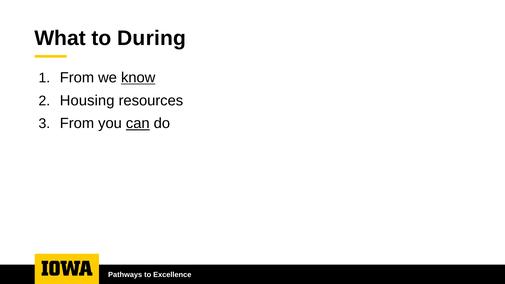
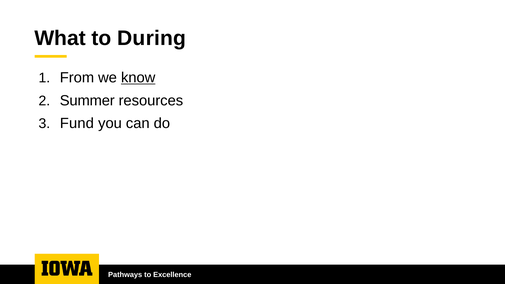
Housing: Housing -> Summer
From at (77, 123): From -> Fund
can underline: present -> none
